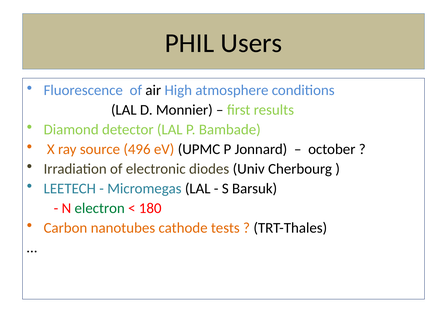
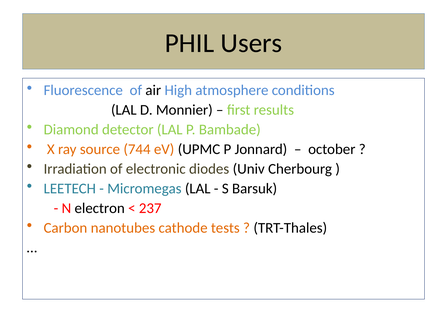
496: 496 -> 744
electron colour: green -> black
180: 180 -> 237
